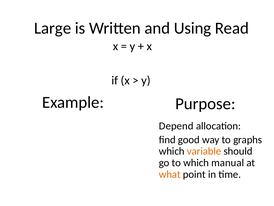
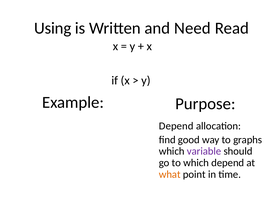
Large: Large -> Using
Using: Using -> Need
variable colour: orange -> purple
which manual: manual -> depend
